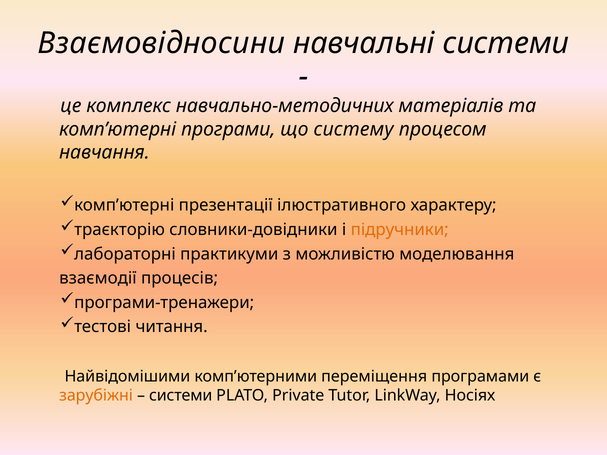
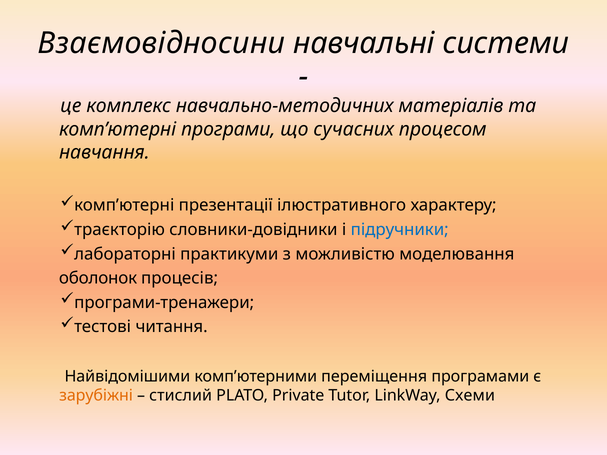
систему: систему -> сучасних
підручники colour: orange -> blue
взаємодії: взаємодії -> оболонок
системи at (181, 396): системи -> стислий
Носіях: Носіях -> Схеми
